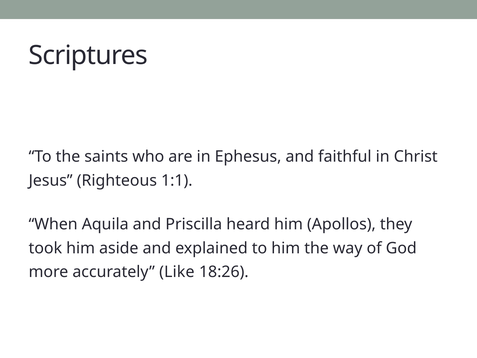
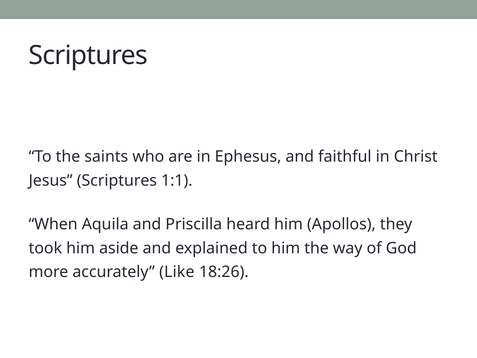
Jesus Righteous: Righteous -> Scriptures
